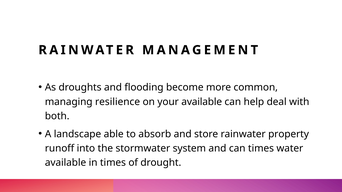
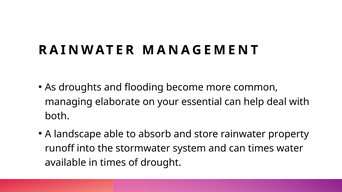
resilience: resilience -> elaborate
your available: available -> essential
